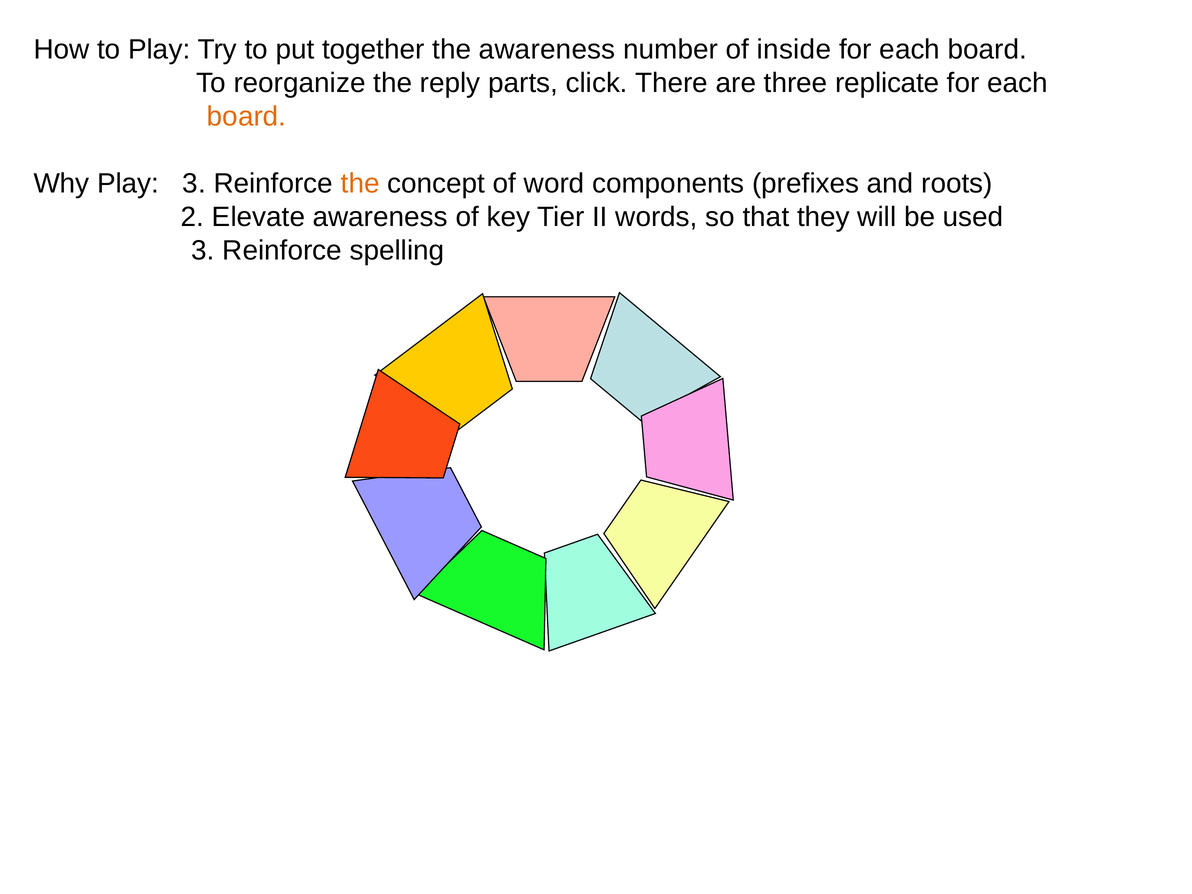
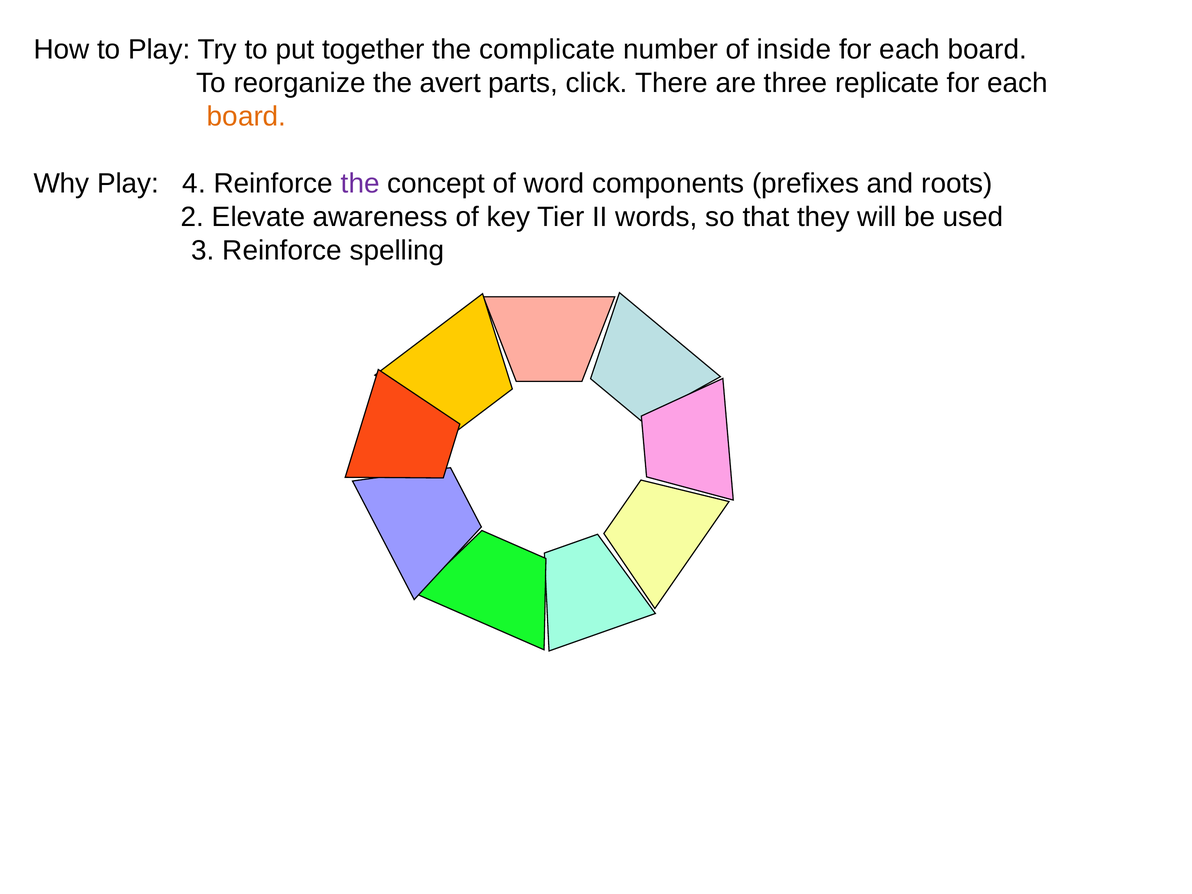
the awareness: awareness -> complicate
reply: reply -> avert
Play 3: 3 -> 4
the at (360, 183) colour: orange -> purple
